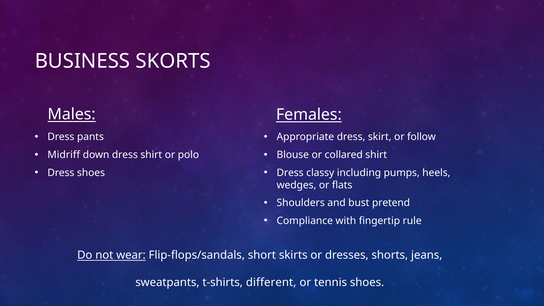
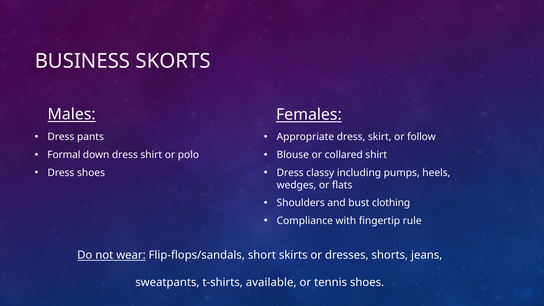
Midriff: Midriff -> Formal
pretend: pretend -> clothing
different: different -> available
